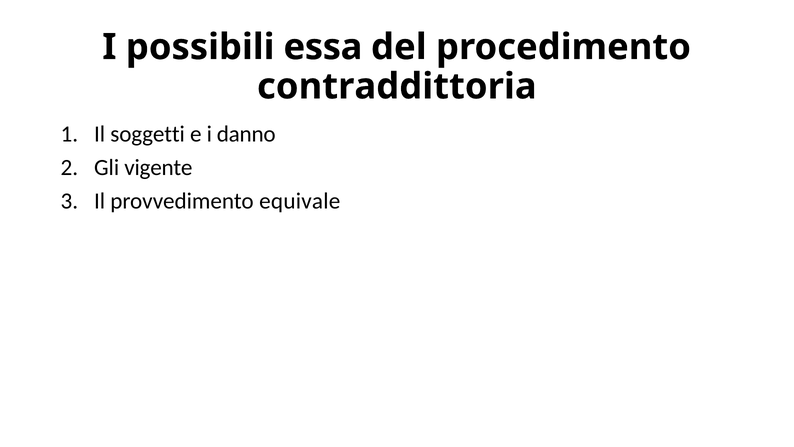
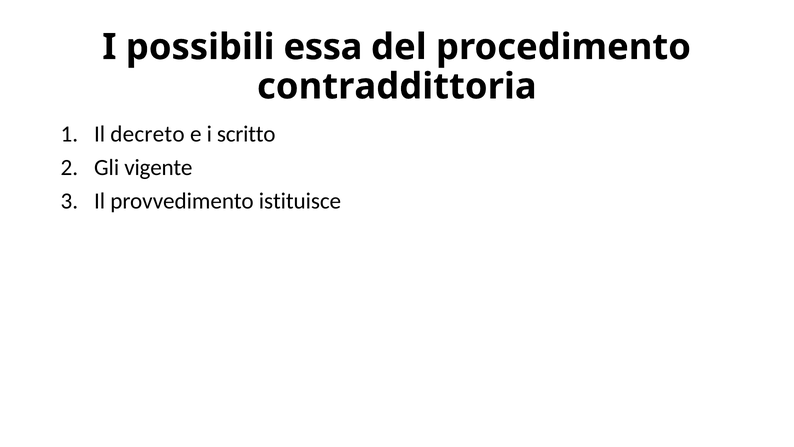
soggetti: soggetti -> decreto
danno: danno -> scritto
equivale: equivale -> istituisce
